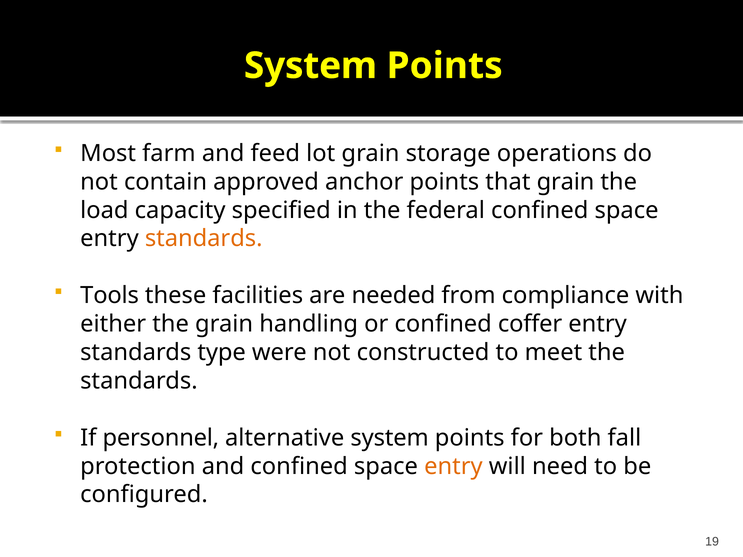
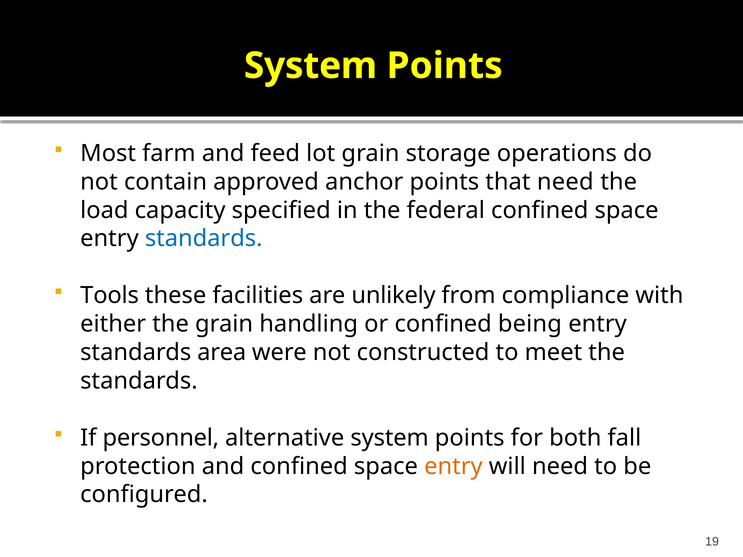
that grain: grain -> need
standards at (204, 239) colour: orange -> blue
needed: needed -> unlikely
coffer: coffer -> being
type: type -> area
